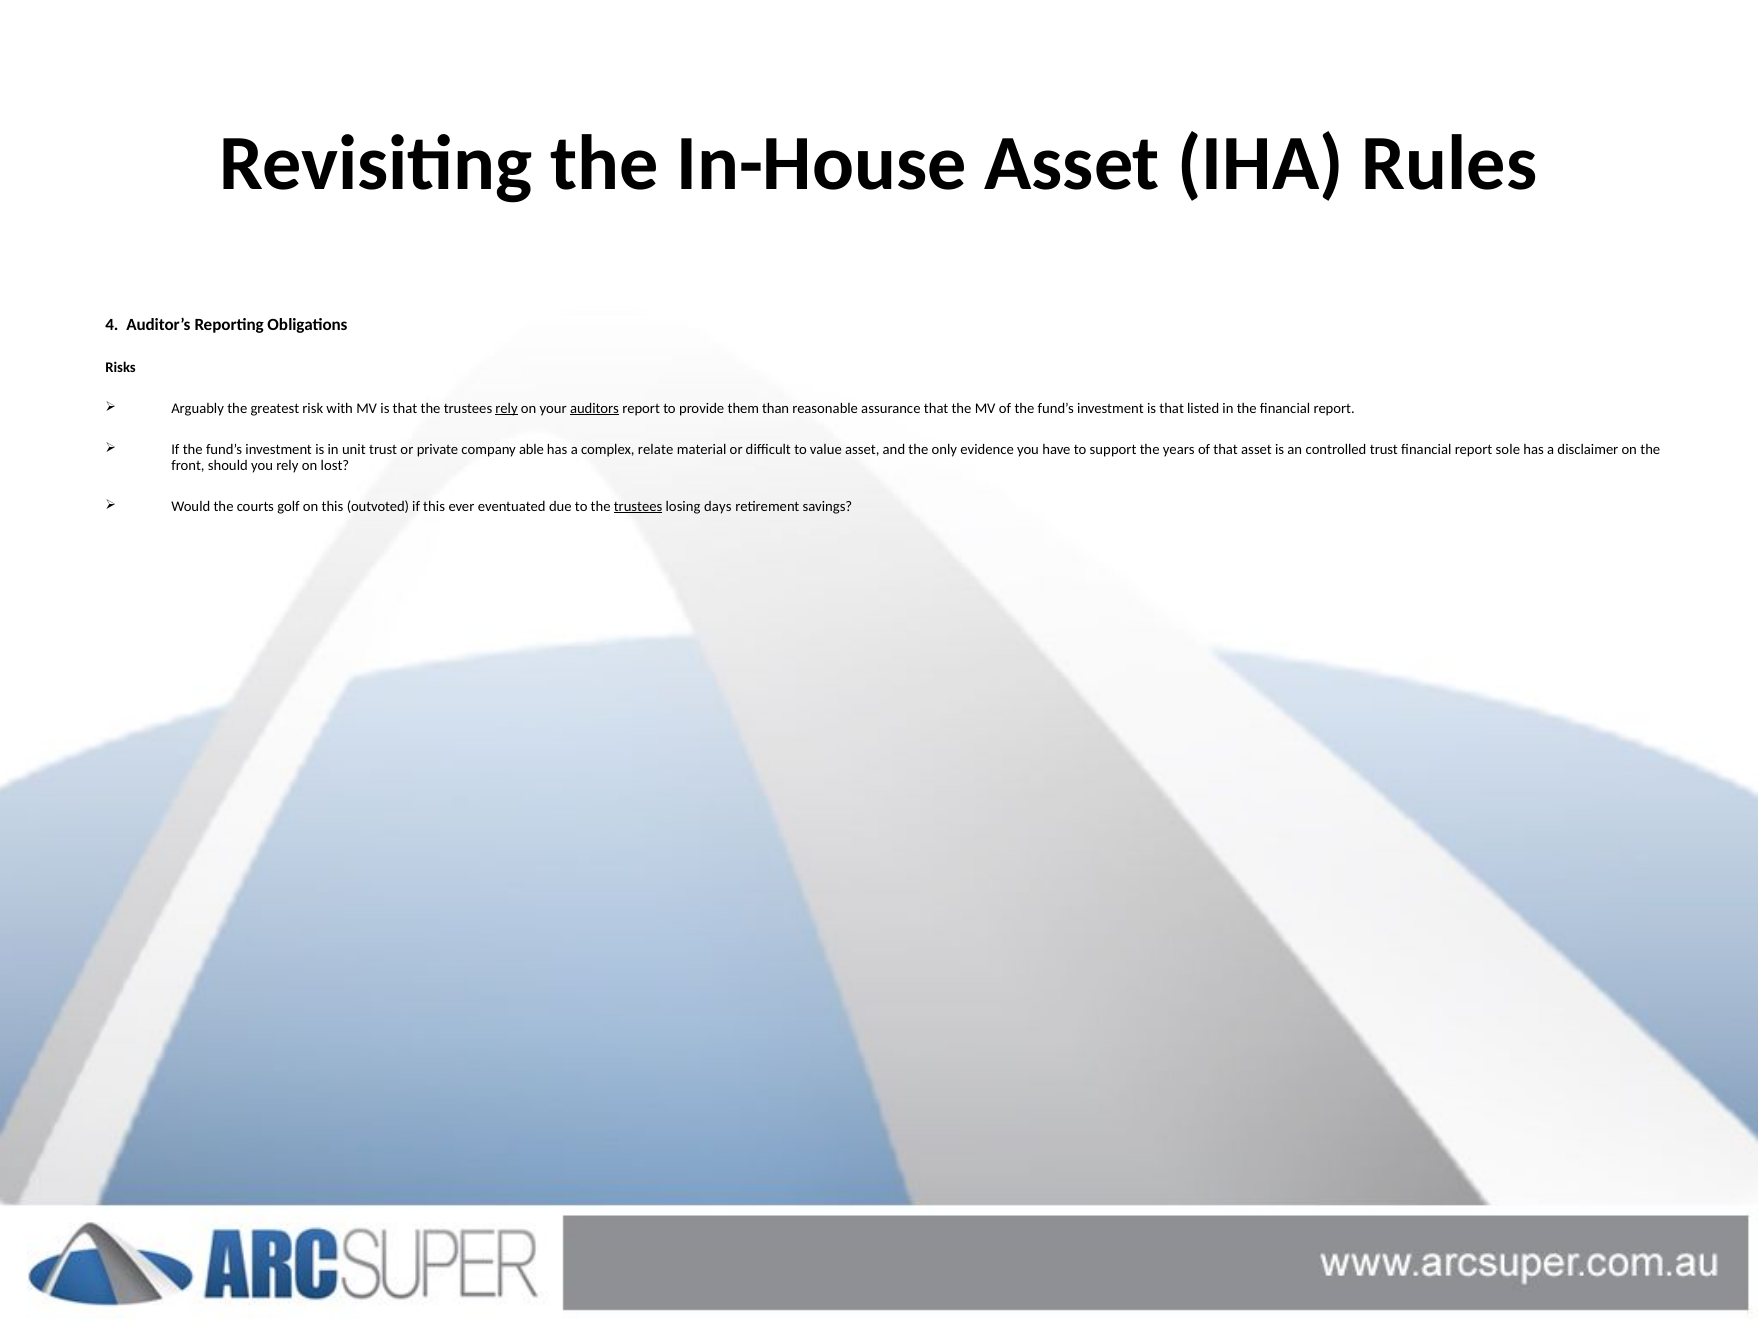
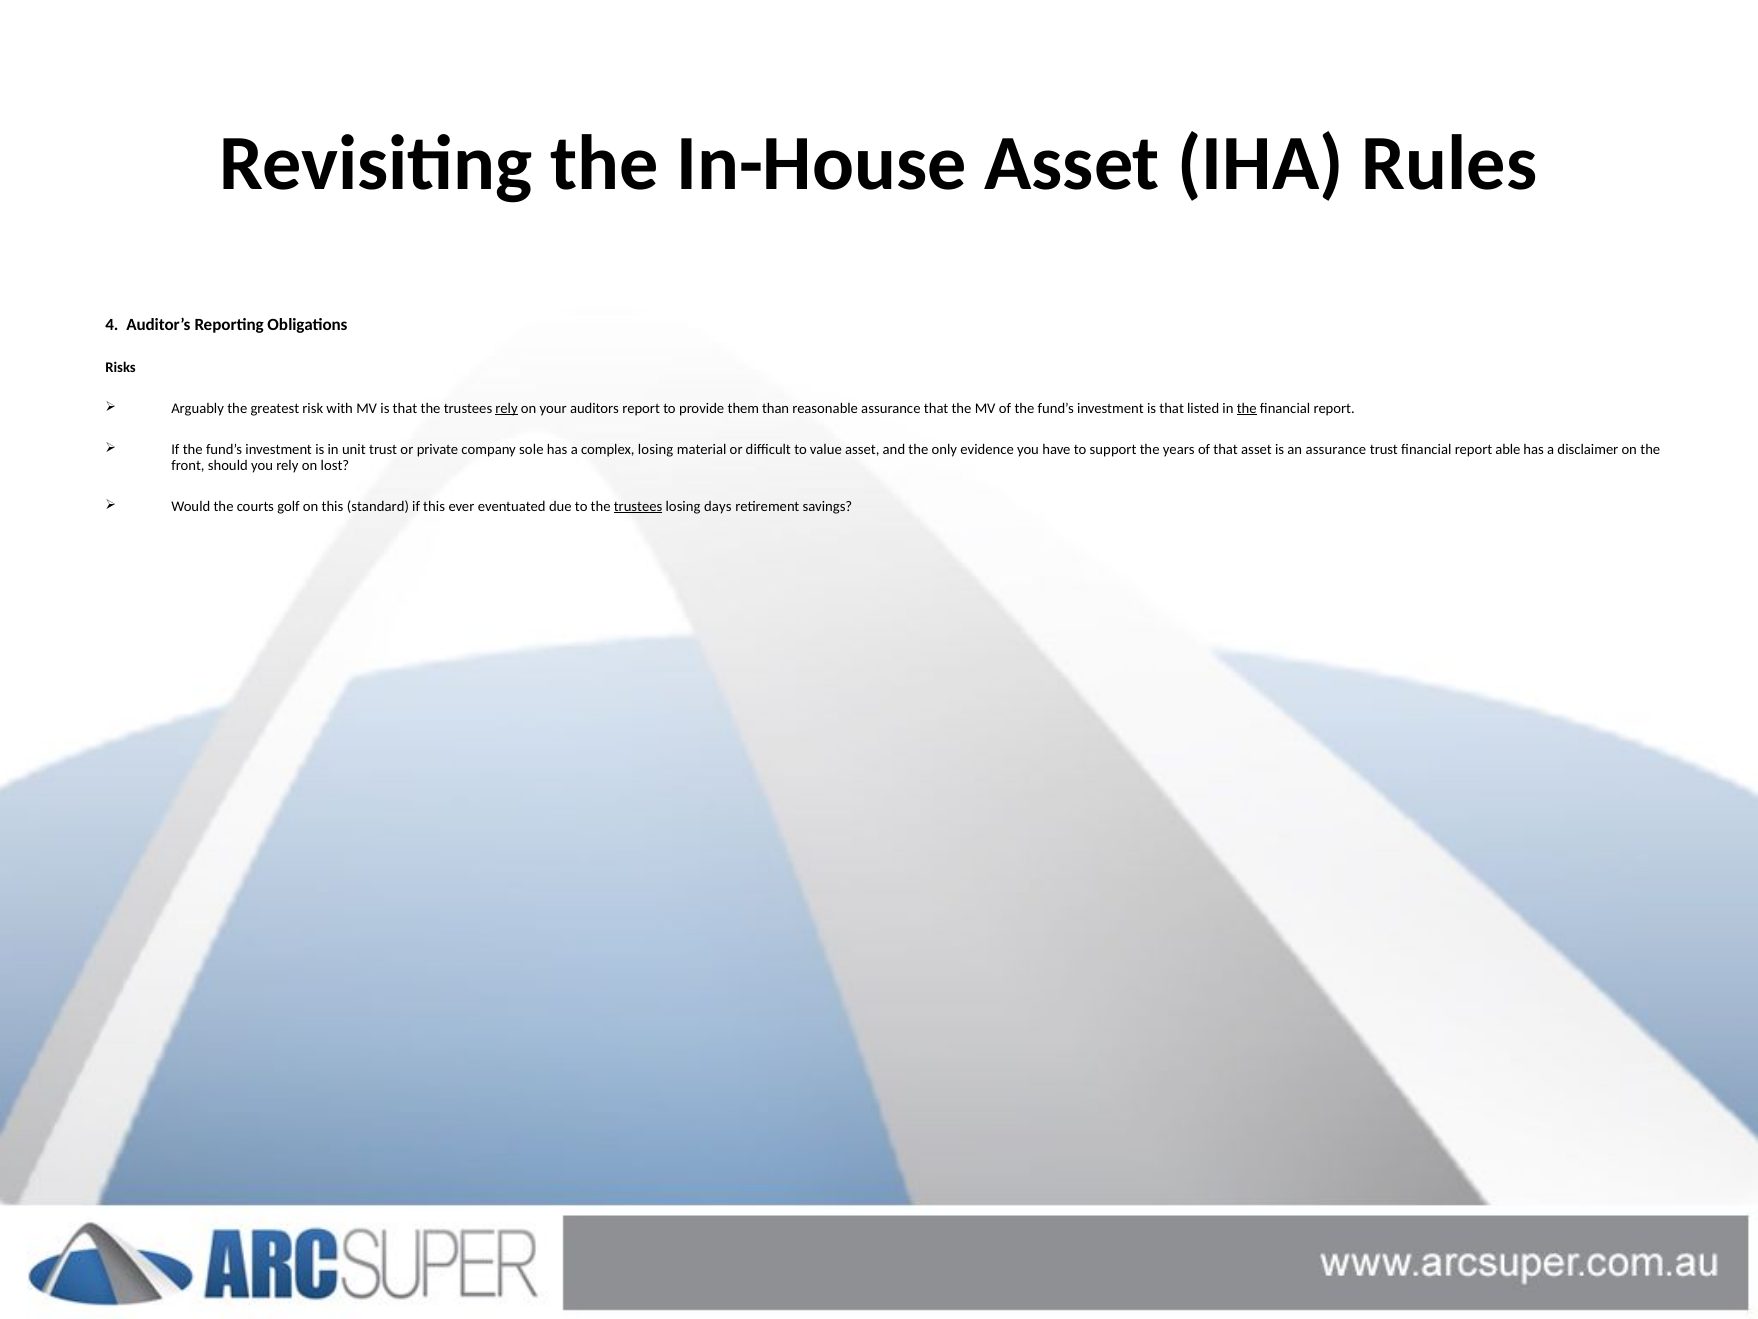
auditors underline: present -> none
the at (1247, 408) underline: none -> present
able: able -> sole
complex relate: relate -> losing
an controlled: controlled -> assurance
sole: sole -> able
outvoted: outvoted -> standard
